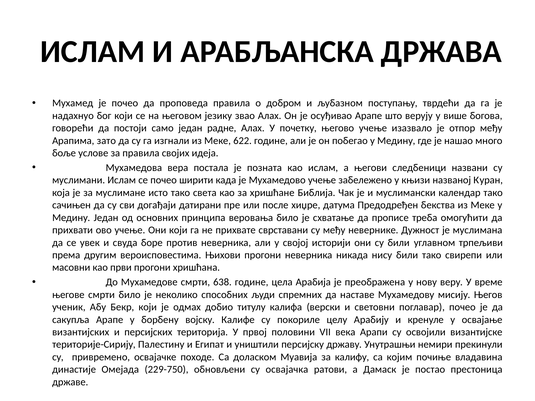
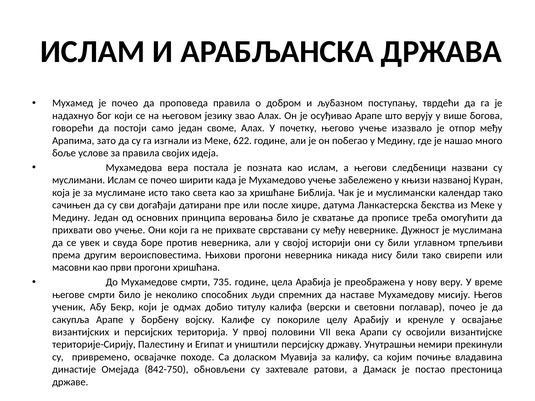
радне: радне -> своме
Предодређен: Предодређен -> Ланкастерска
638: 638 -> 735
229-750: 229-750 -> 842-750
освајачка: освајачка -> захтевале
